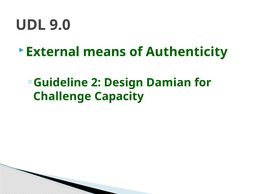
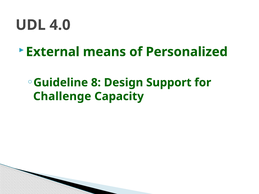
9.0: 9.0 -> 4.0
Authenticity: Authenticity -> Personalized
2: 2 -> 8
Damian: Damian -> Support
